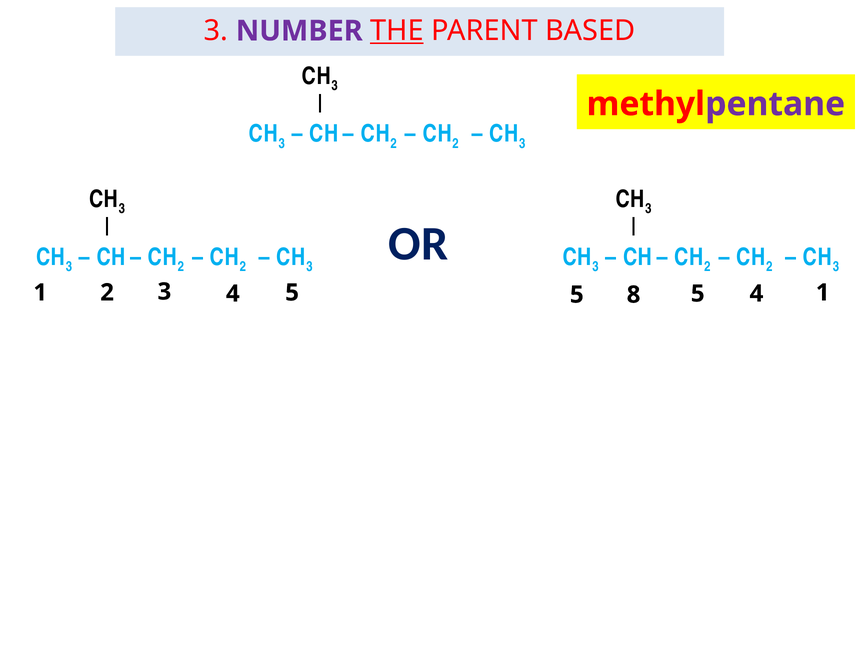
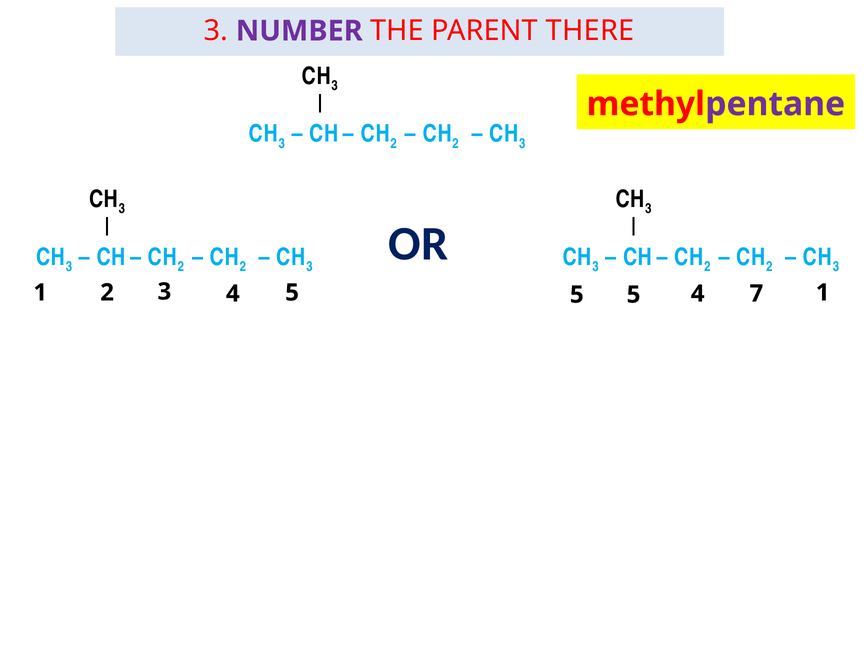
THE underline: present -> none
BASED: BASED -> THERE
5 at (698, 293): 5 -> 4
2 4: 4 -> 7
8 at (634, 294): 8 -> 5
